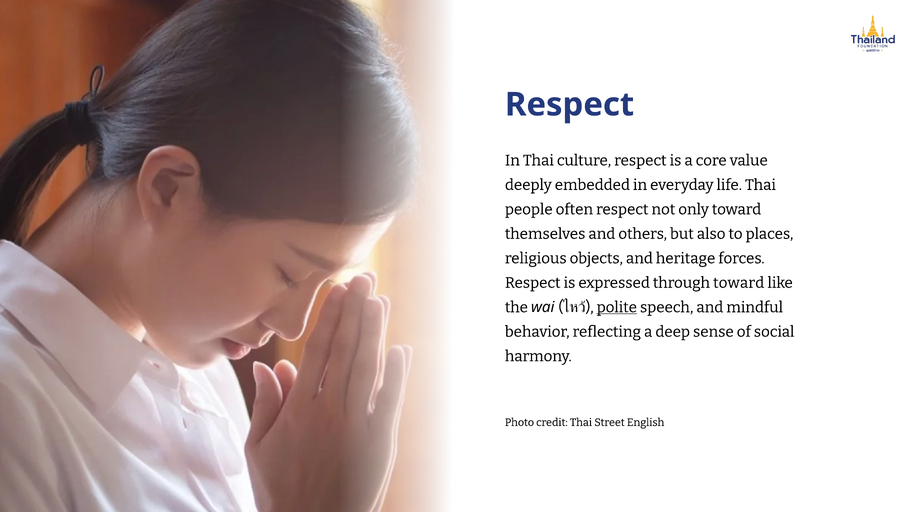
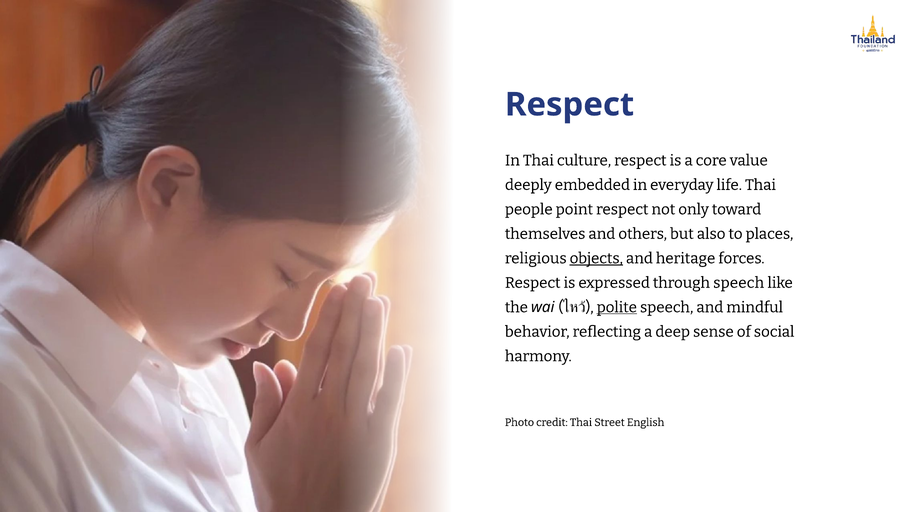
often: often -> point
objects underline: none -> present
through toward: toward -> speech
